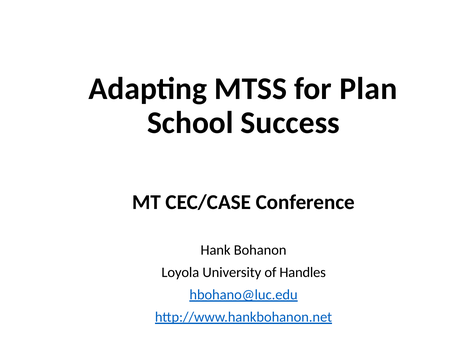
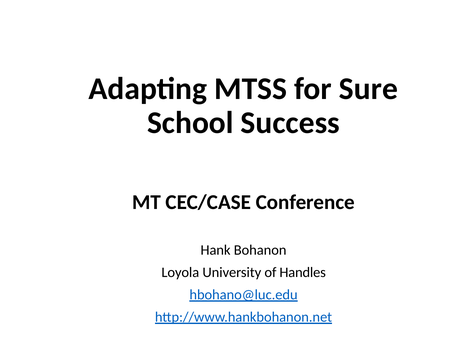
Plan: Plan -> Sure
